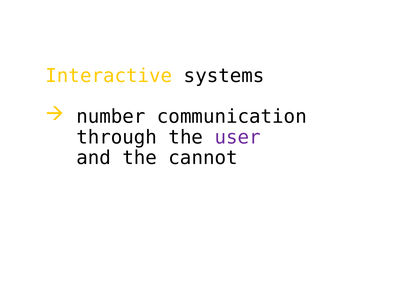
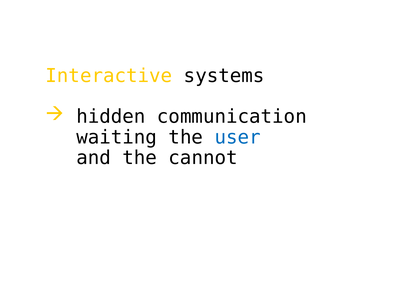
number: number -> hidden
through: through -> waiting
user colour: purple -> blue
